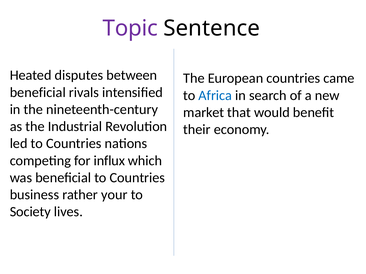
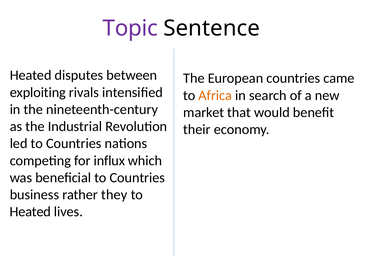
beneficial at (38, 93): beneficial -> exploiting
Africa colour: blue -> orange
your: your -> they
Society at (30, 212): Society -> Heated
